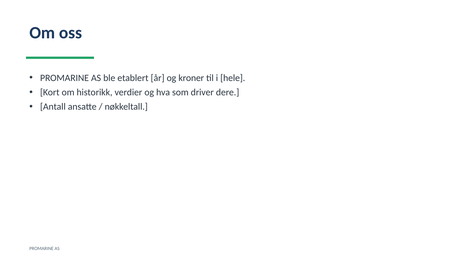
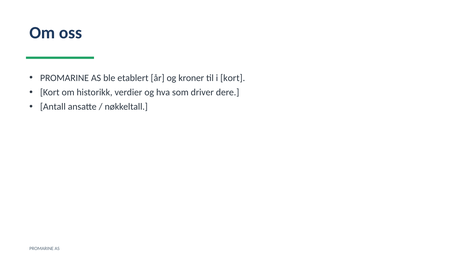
i hele: hele -> kort
